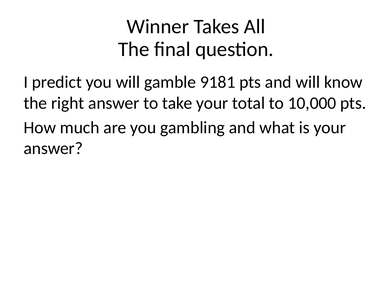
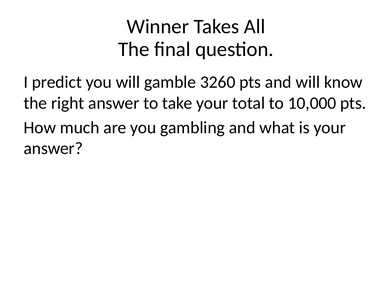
9181: 9181 -> 3260
